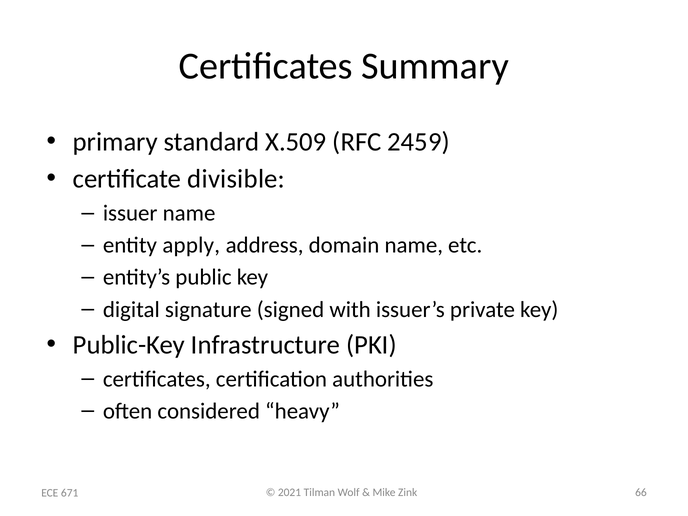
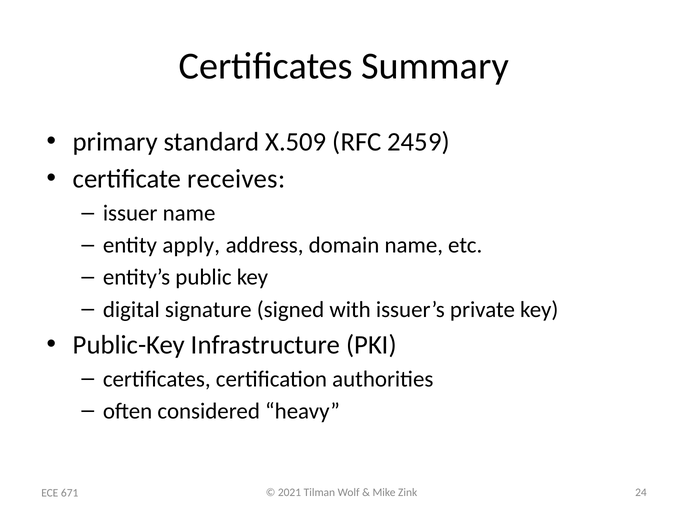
divisible: divisible -> receives
66: 66 -> 24
